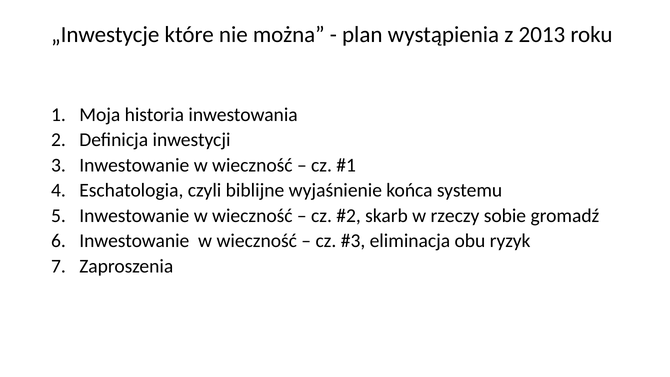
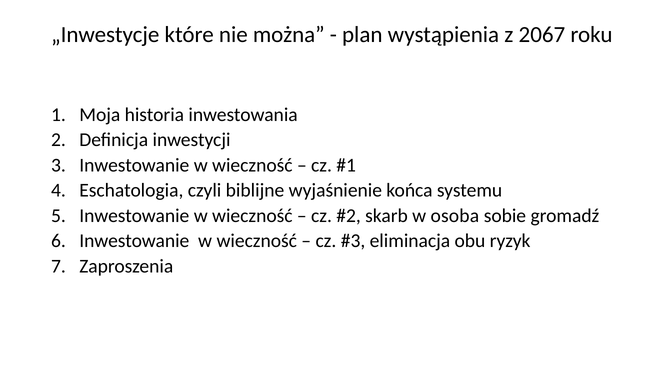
2013: 2013 -> 2067
rzeczy: rzeczy -> osoba
